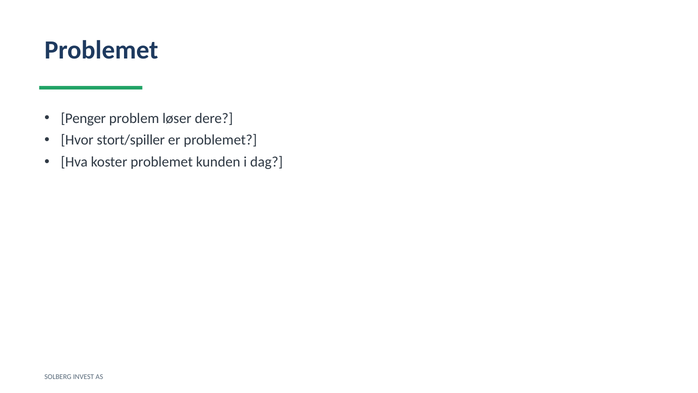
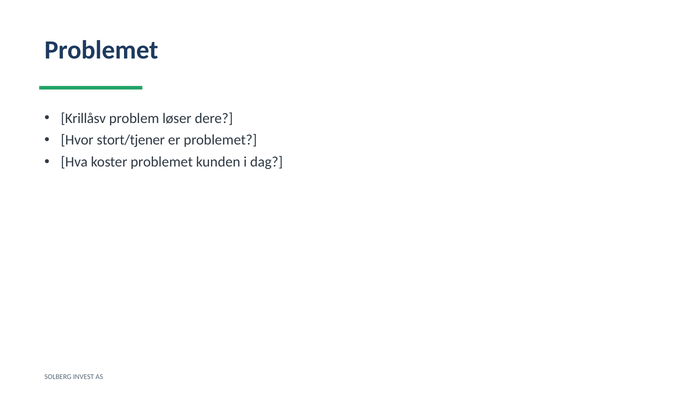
Penger: Penger -> Krillåsv
stort/spiller: stort/spiller -> stort/tjener
